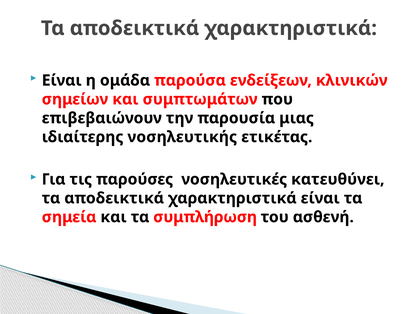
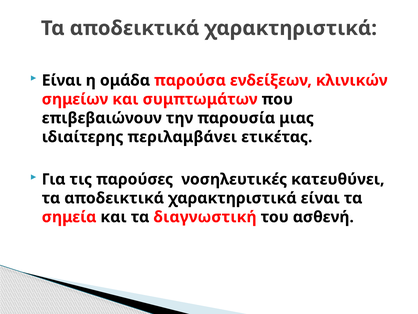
νοσηλευτικής: νοσηλευτικής -> περιλαμβάνει
συμπλήρωση: συμπλήρωση -> διαγνωστική
